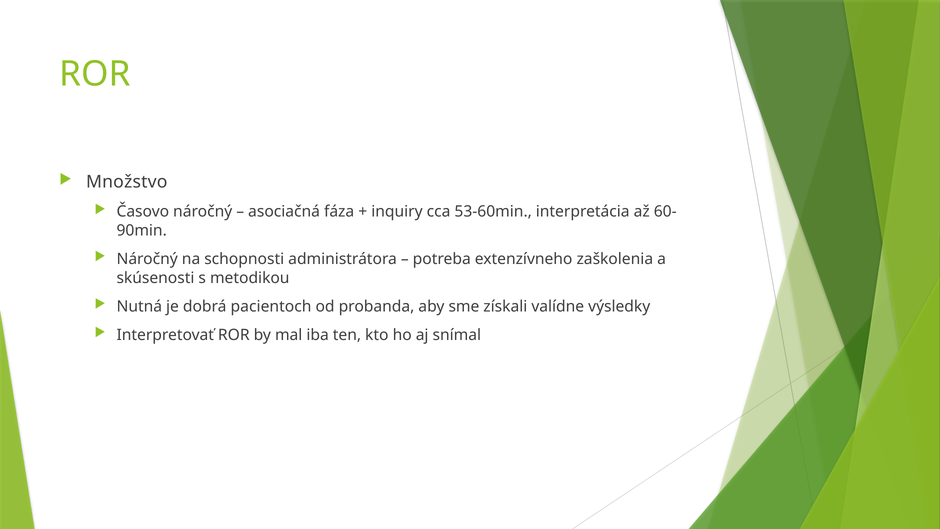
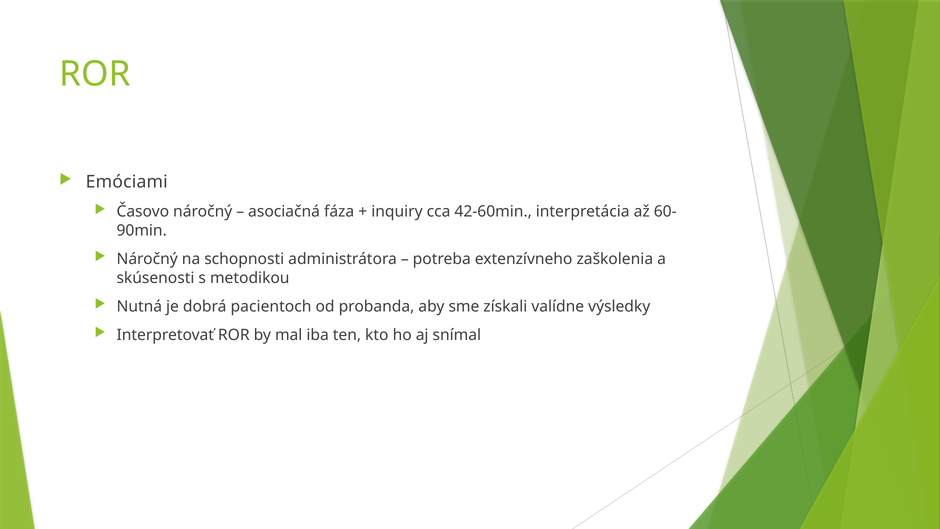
Množstvo: Množstvo -> Emóciami
53-60min: 53-60min -> 42-60min
